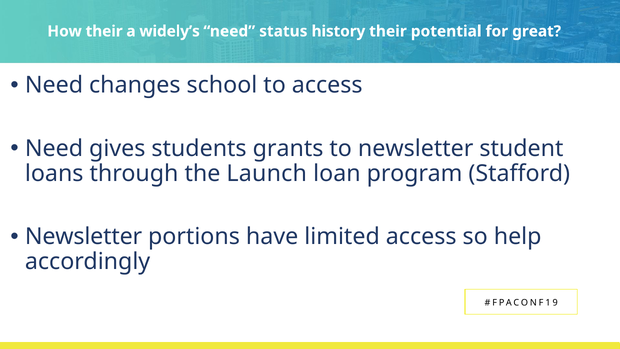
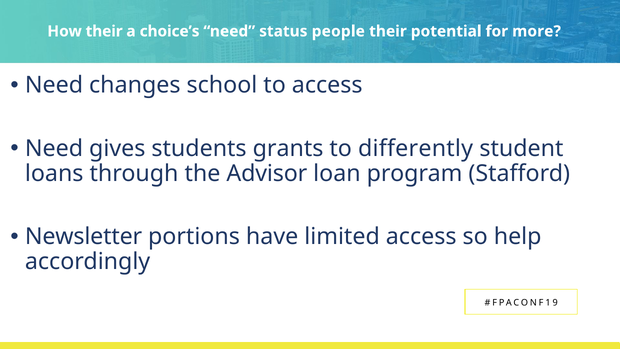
widely’s: widely’s -> choice’s
history: history -> people
great: great -> more
to newsletter: newsletter -> differently
Launch: Launch -> Advisor
